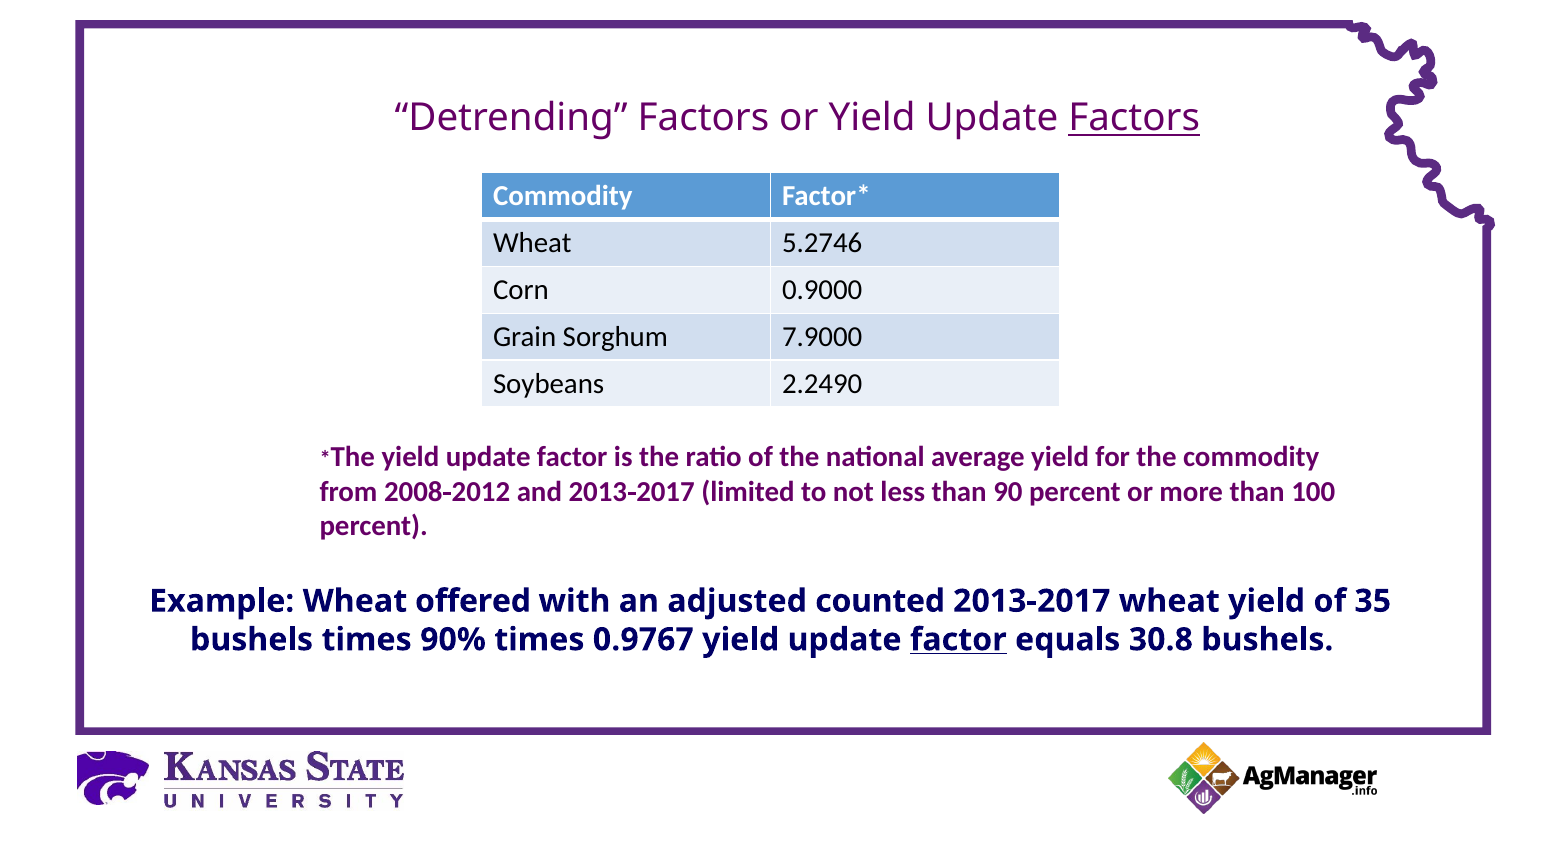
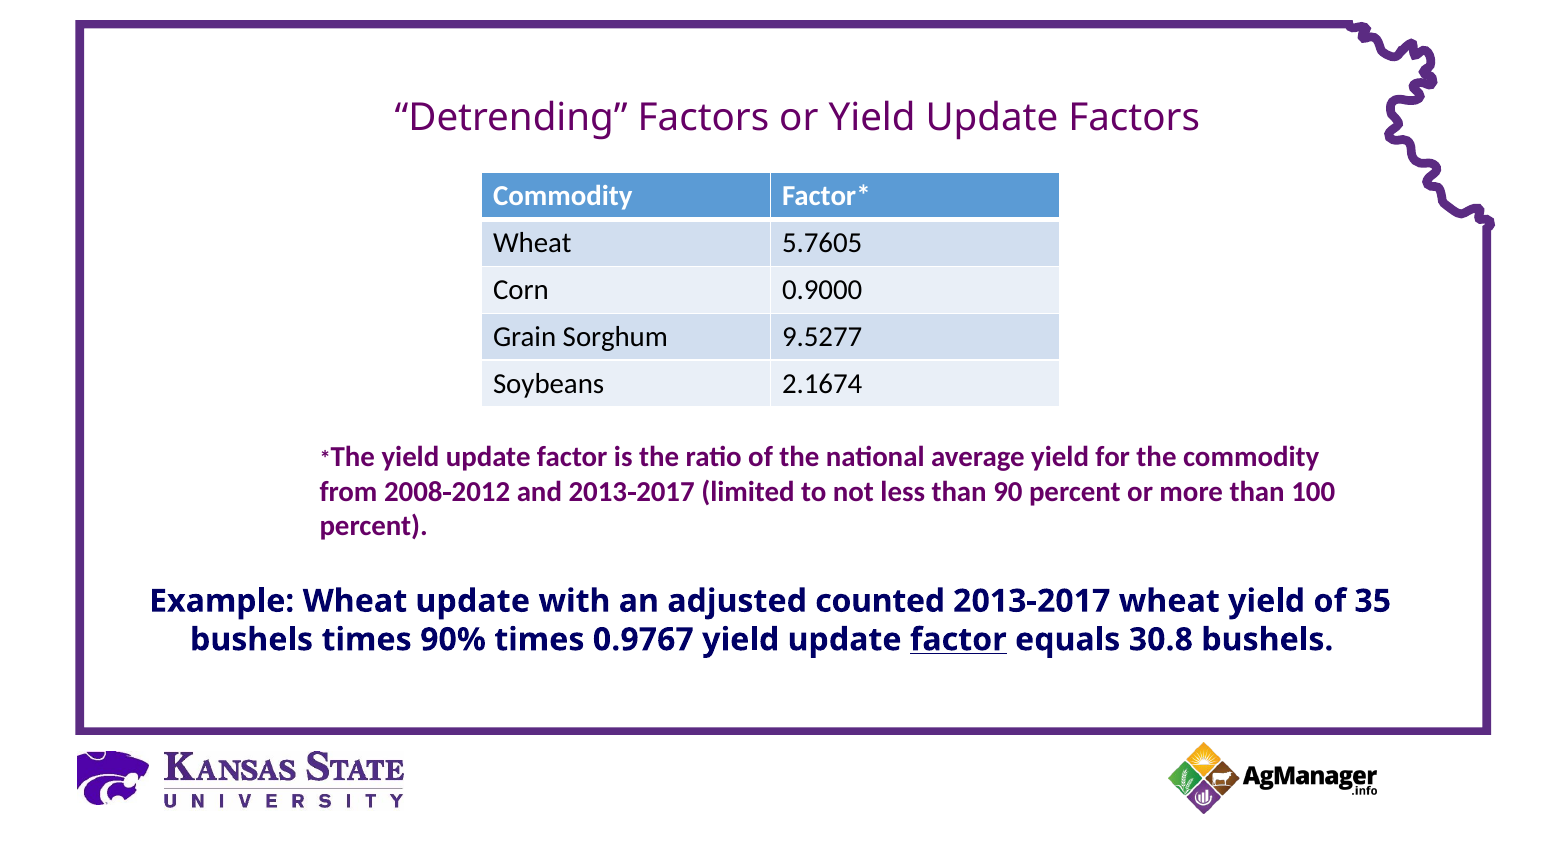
Factors at (1134, 118) underline: present -> none
5.2746: 5.2746 -> 5.7605
7.9000: 7.9000 -> 9.5277
2.2490: 2.2490 -> 2.1674
Wheat offered: offered -> update
